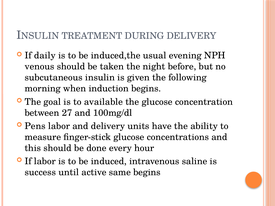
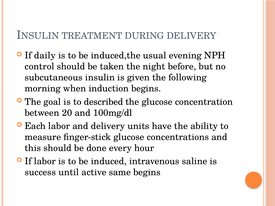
venous: venous -> control
available: available -> described
27: 27 -> 20
Pens: Pens -> Each
